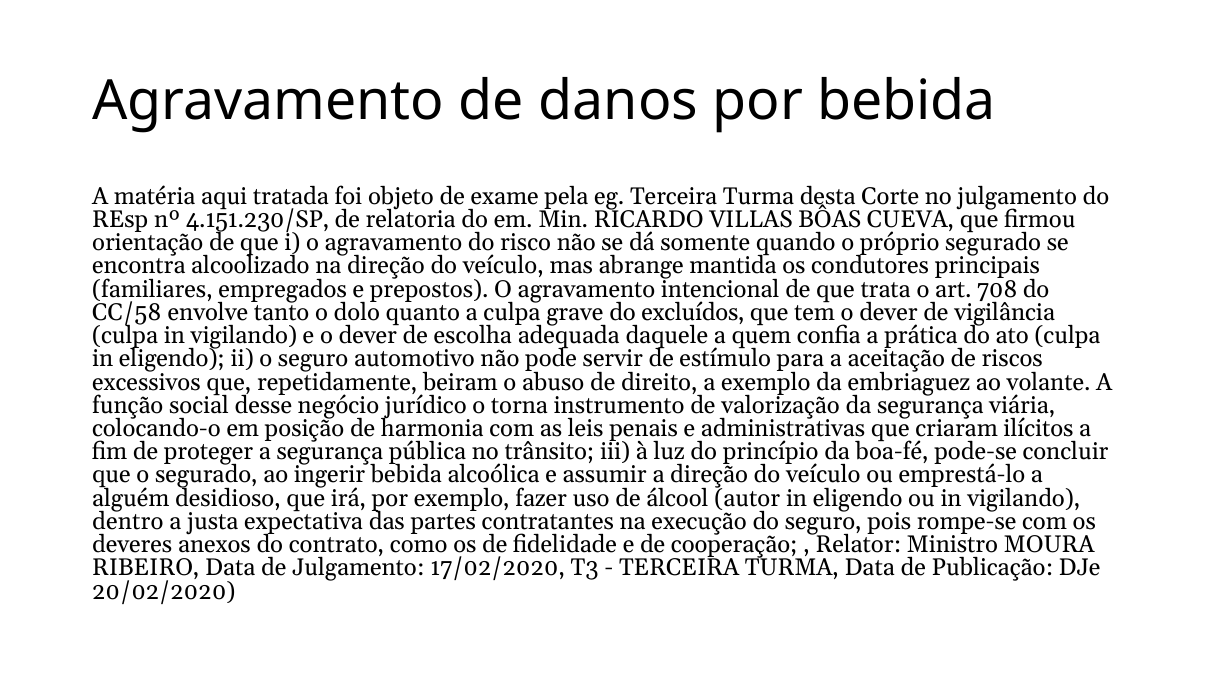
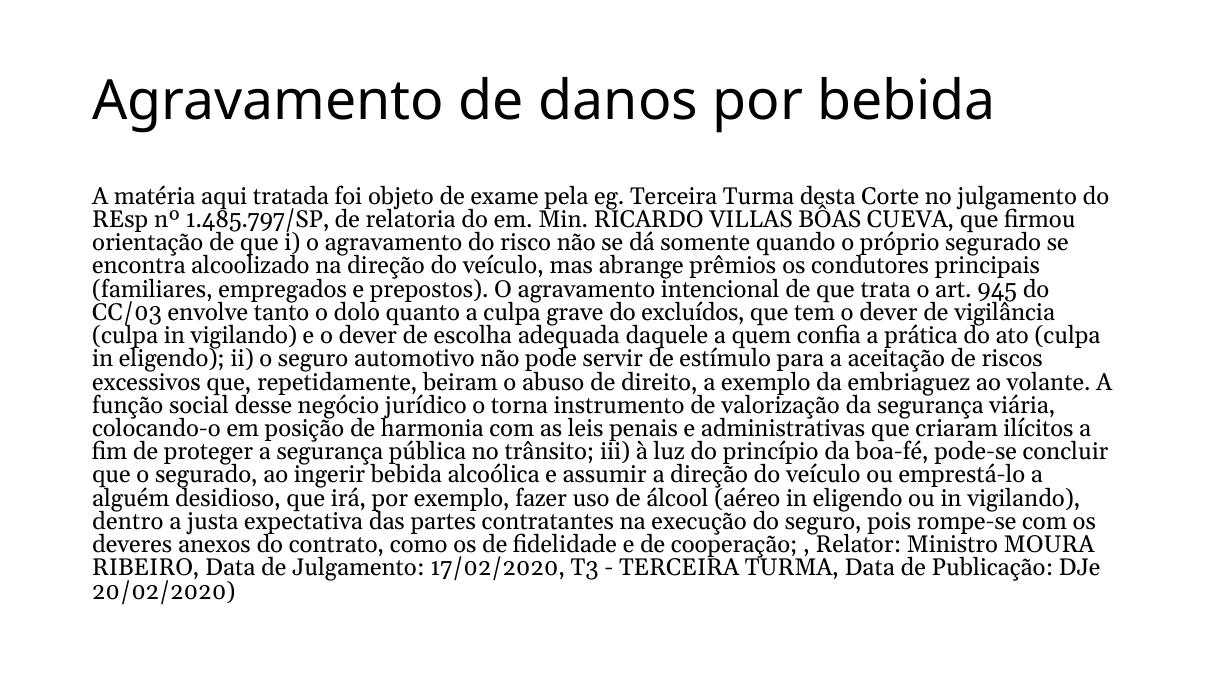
4.151.230/SP: 4.151.230/SP -> 1.485.797/SP
mantida: mantida -> prêmios
708: 708 -> 945
CC/58: CC/58 -> CC/03
autor: autor -> aéreo
